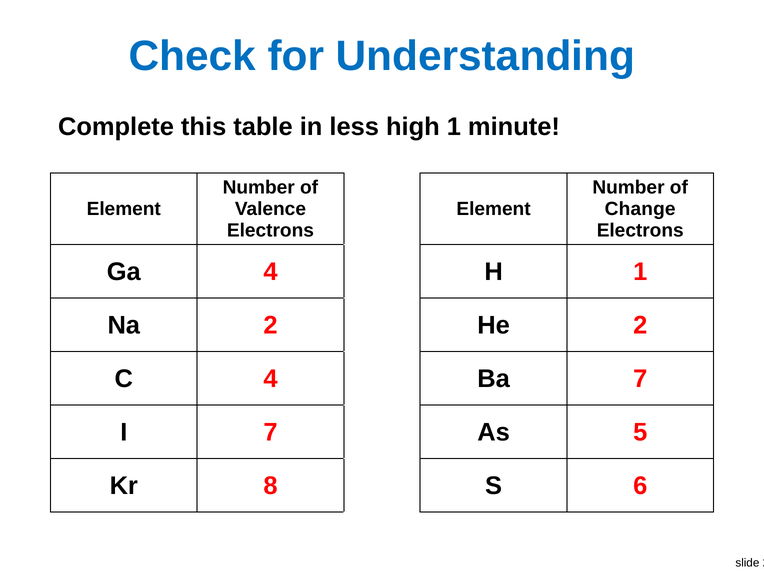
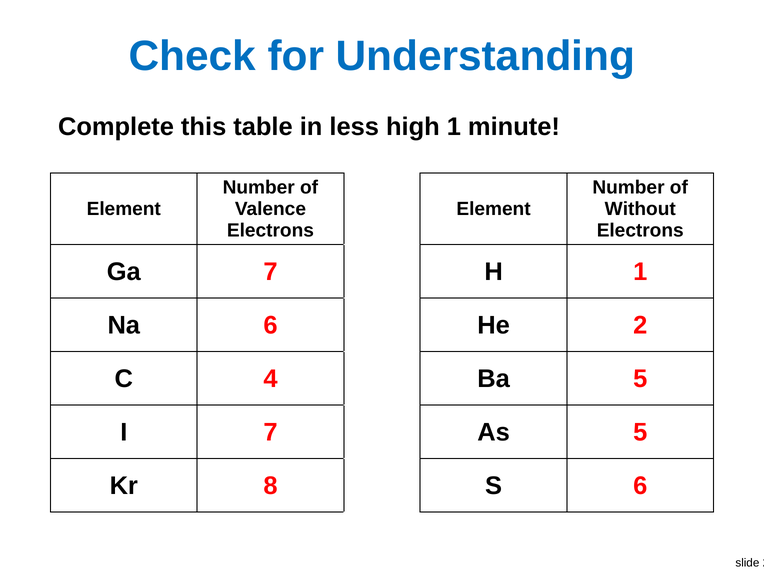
Change: Change -> Without
Ga 4: 4 -> 7
Na 2: 2 -> 6
Ba 7: 7 -> 5
